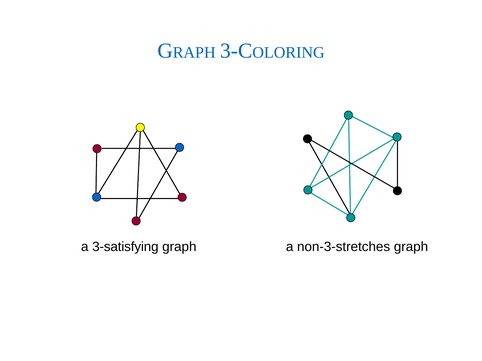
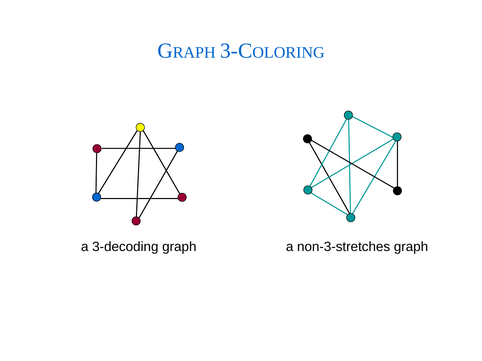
3-satisfying: 3-satisfying -> 3-decoding
